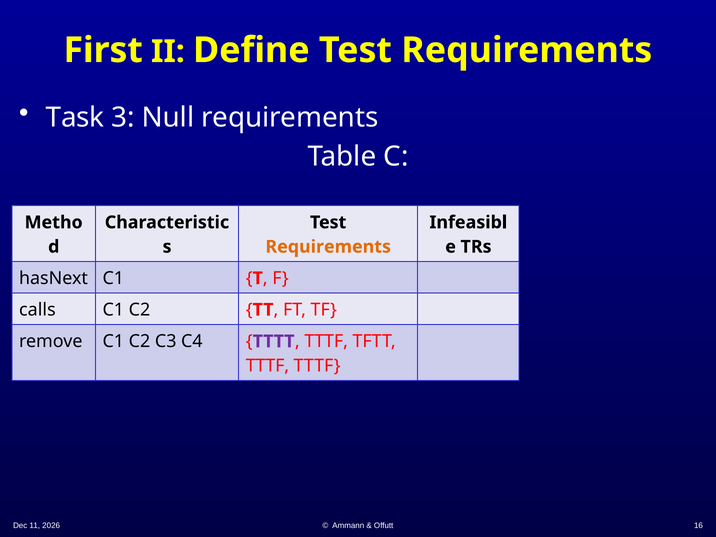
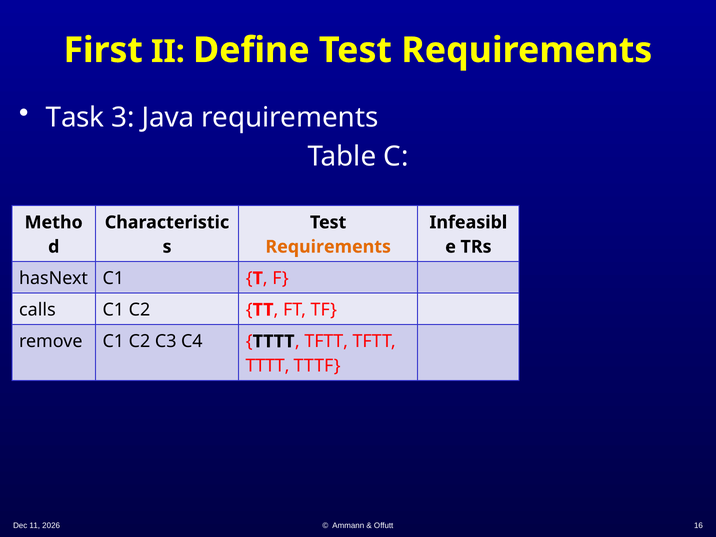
Null: Null -> Java
TTTT at (274, 341) colour: purple -> black
TTTF at (326, 341): TTTF -> TFTT
TTTF at (267, 366): TTTF -> TTTT
